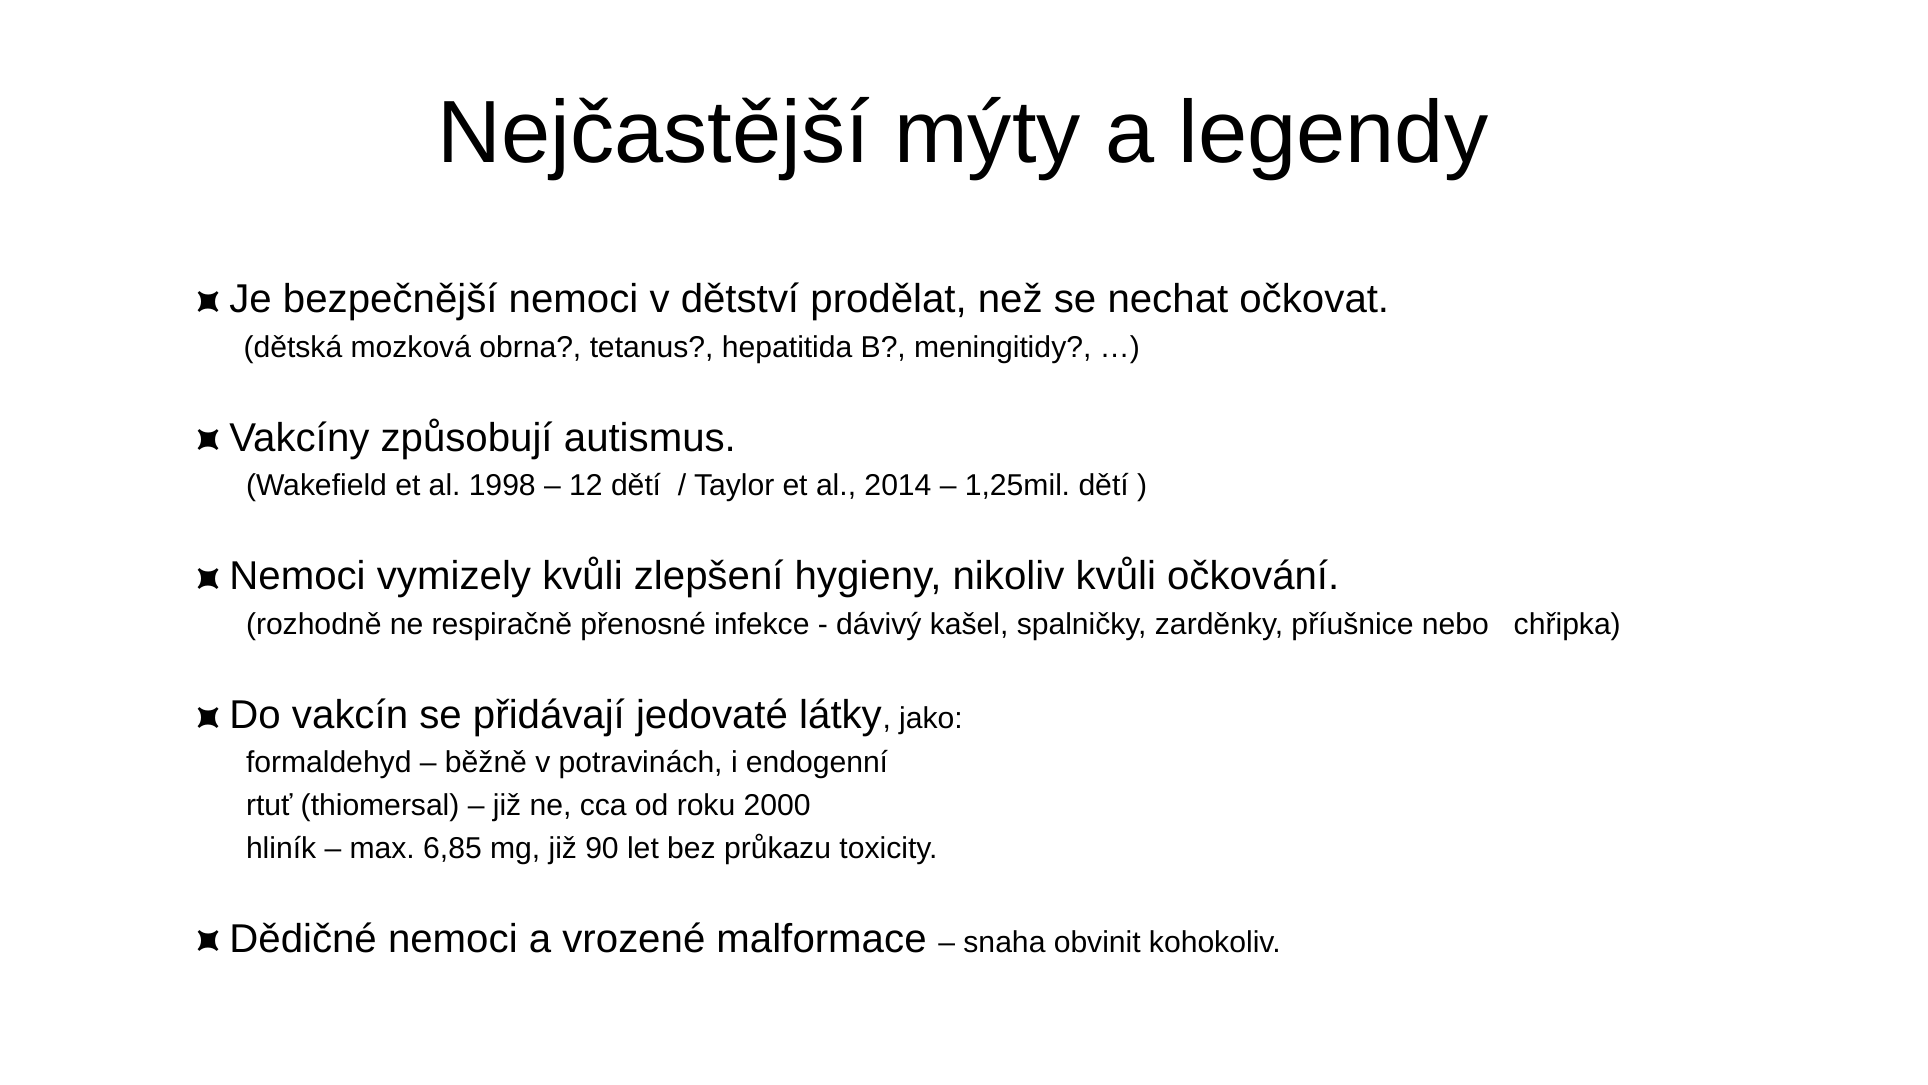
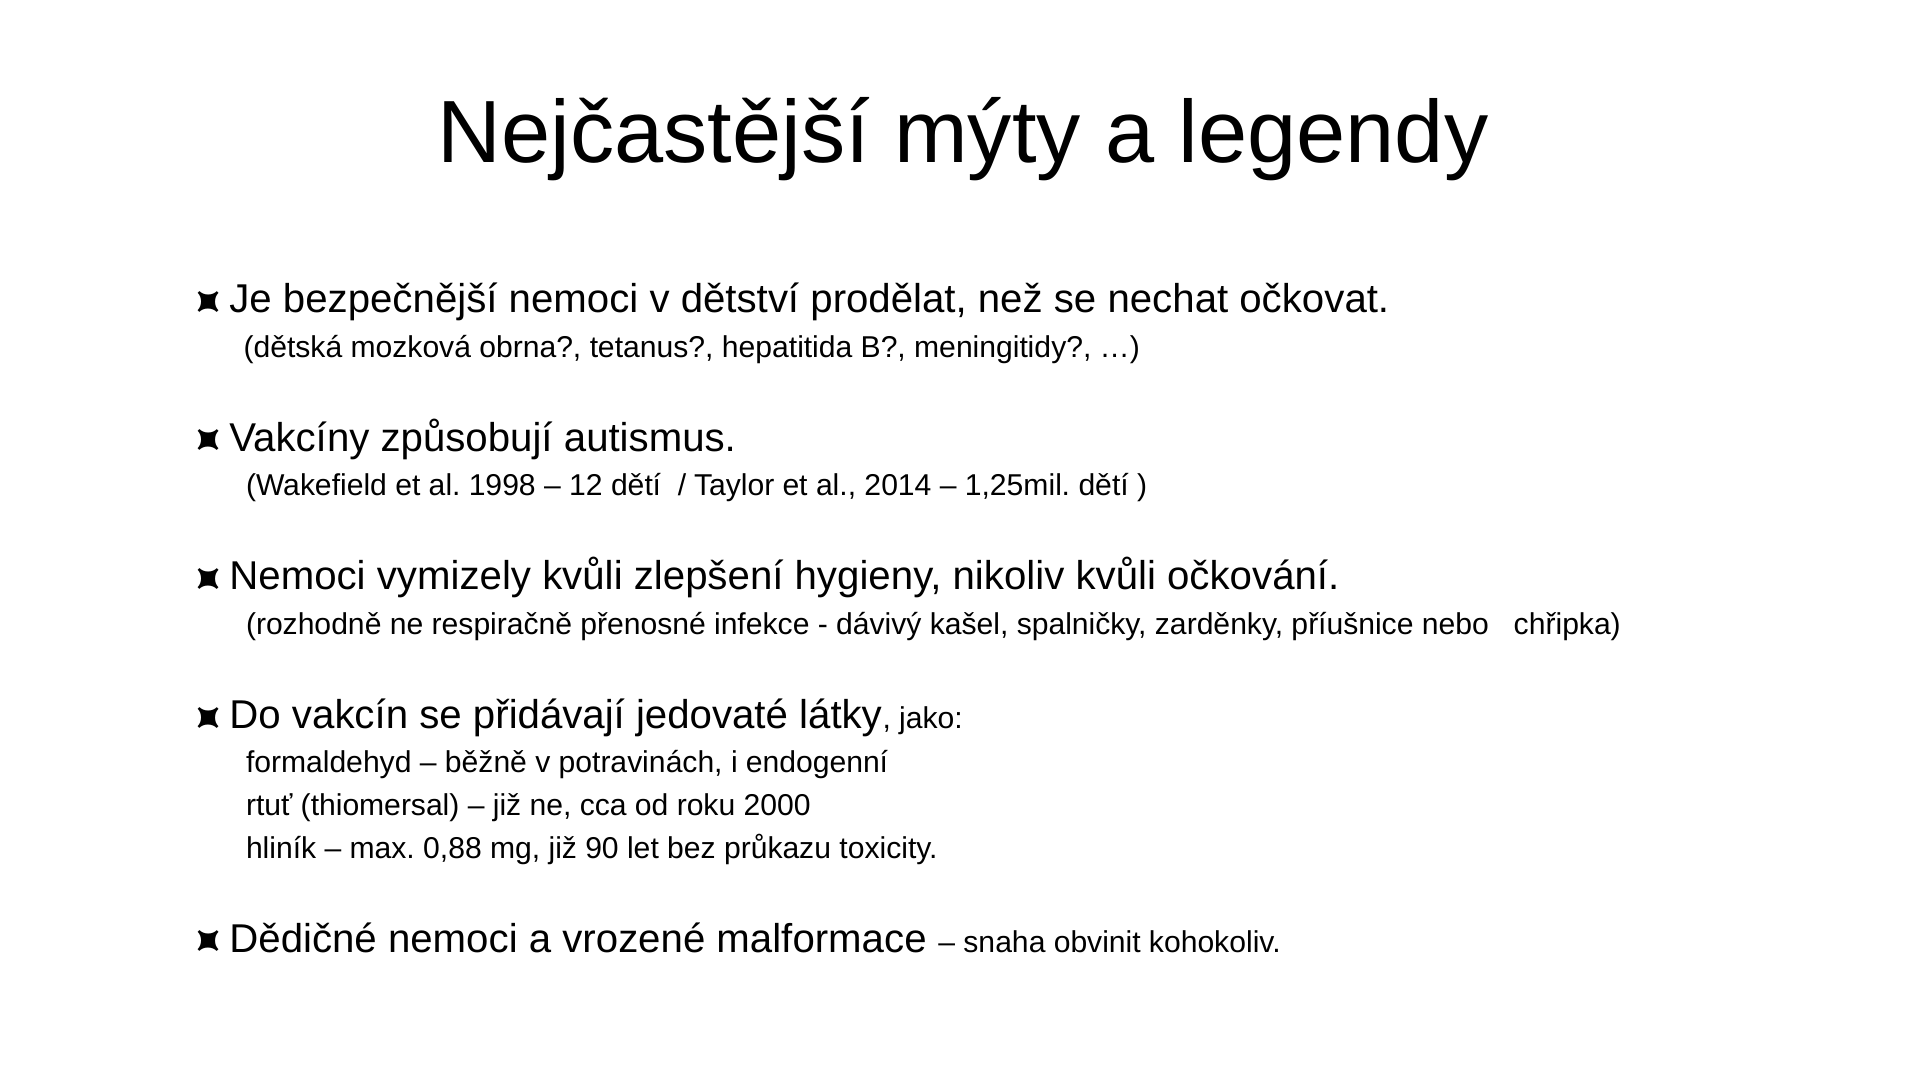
6,85: 6,85 -> 0,88
